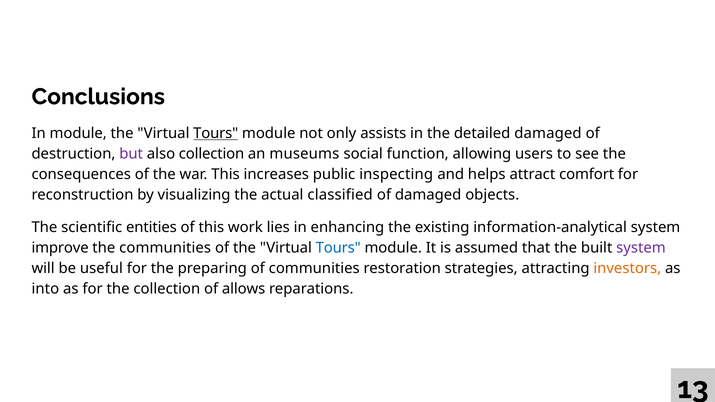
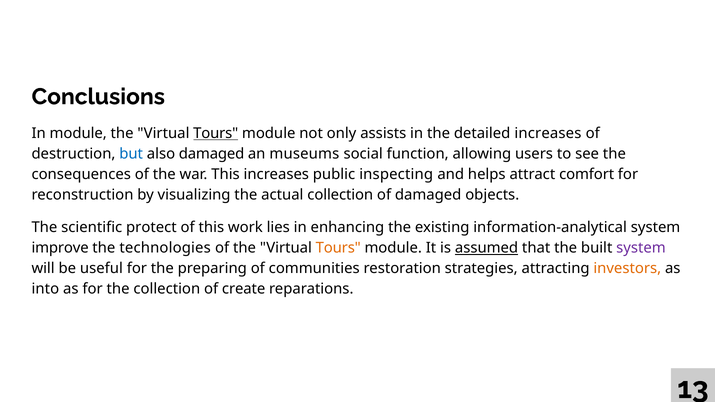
detailed damaged: damaged -> increases
but colour: purple -> blue
also collection: collection -> damaged
actual classified: classified -> collection
entities: entities -> protect
the communities: communities -> technologies
Tours at (338, 248) colour: blue -> orange
assumed underline: none -> present
allows: allows -> create
